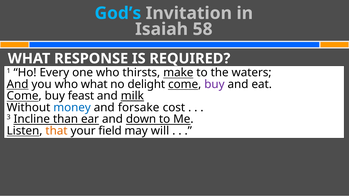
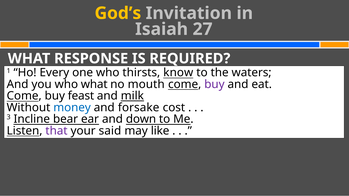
God’s colour: light blue -> yellow
58: 58 -> 27
make: make -> know
And at (18, 84) underline: present -> none
delight: delight -> mouth
than: than -> bear
that colour: orange -> purple
field: field -> said
will: will -> like
